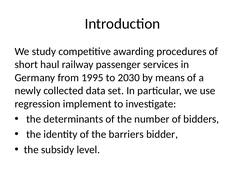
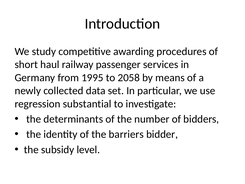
2030: 2030 -> 2058
implement: implement -> substantial
